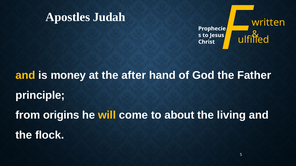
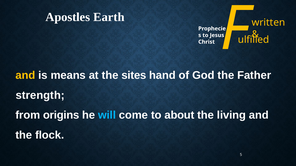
Judah: Judah -> Earth
money: money -> means
after: after -> sites
principle: principle -> strength
will colour: yellow -> light blue
